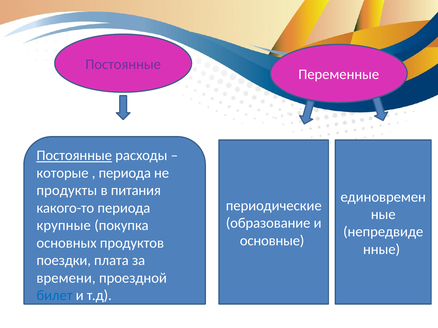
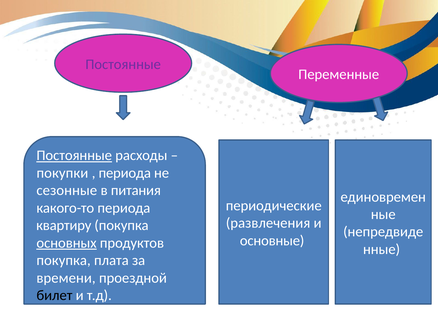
которые: которые -> покупки
продукты: продукты -> сезонные
образование: образование -> развлечения
крупные: крупные -> квартиру
основных underline: none -> present
поездки at (64, 261): поездки -> покупка
билет colour: blue -> black
